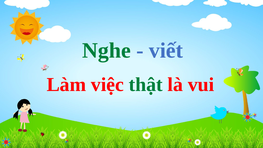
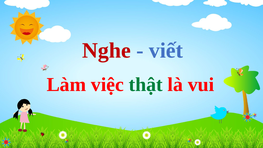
Nghe colour: green -> red
